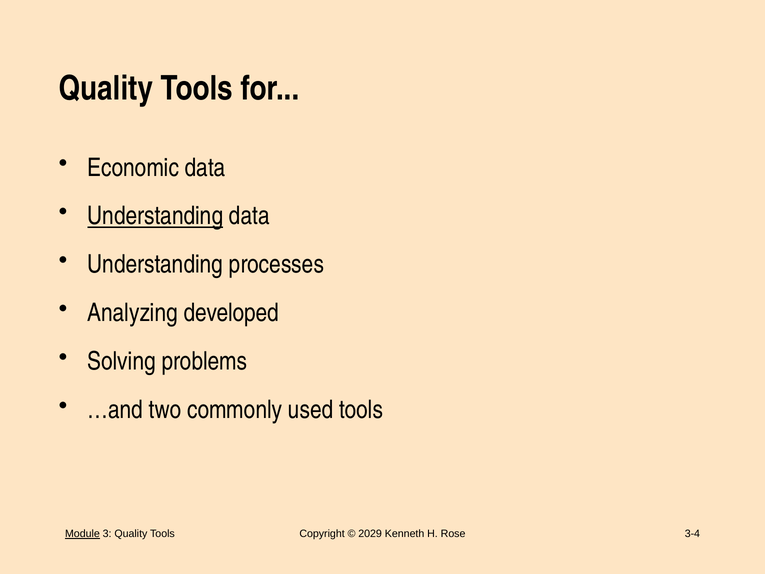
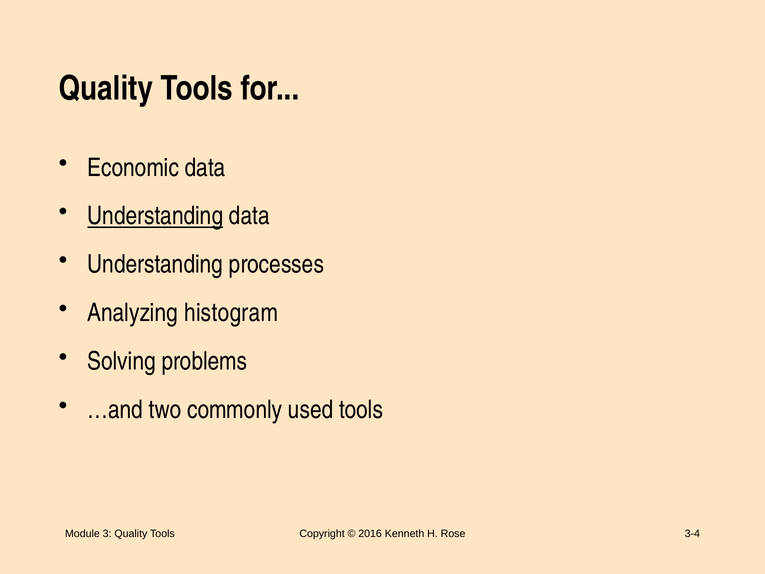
developed: developed -> histogram
Module underline: present -> none
2029: 2029 -> 2016
